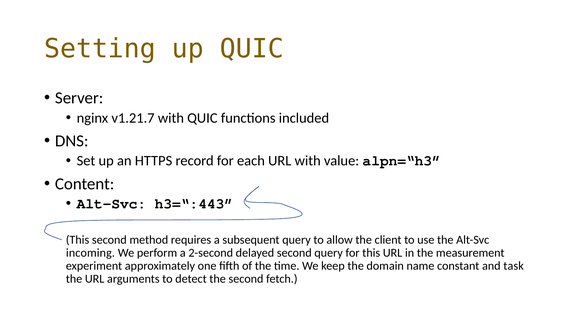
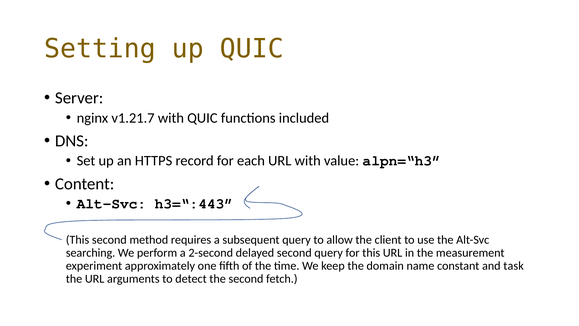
incoming: incoming -> searching
